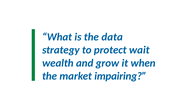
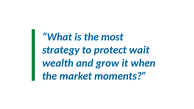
data: data -> most
impairing: impairing -> moments
